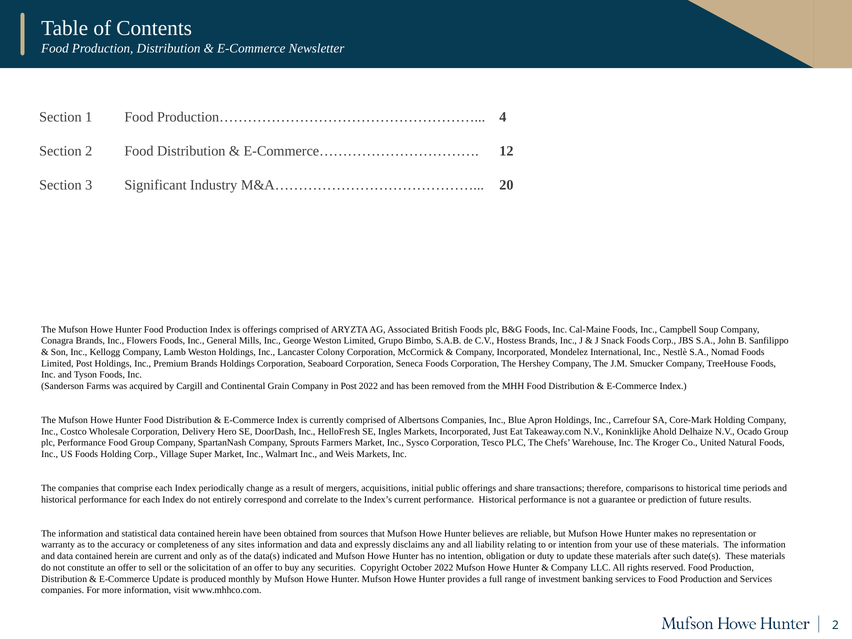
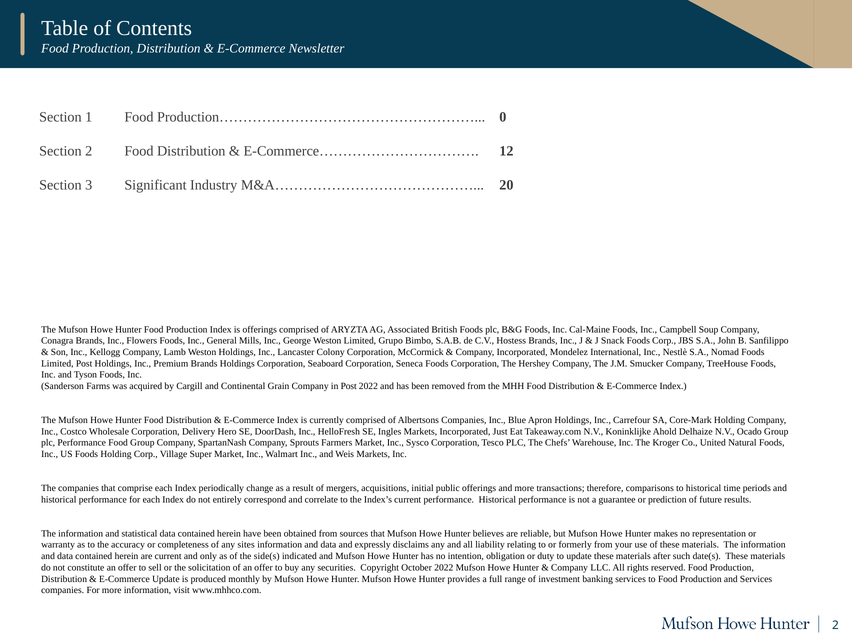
4: 4 -> 0
and share: share -> more
or intention: intention -> formerly
data(s: data(s -> side(s
